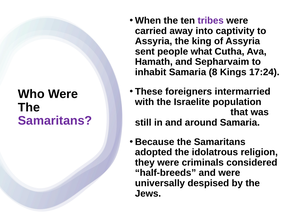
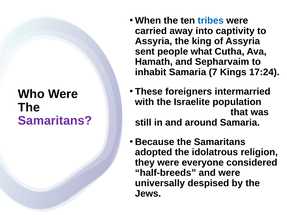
tribes colour: purple -> blue
8: 8 -> 7
criminals: criminals -> everyone
